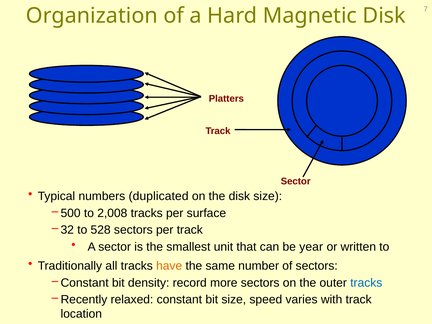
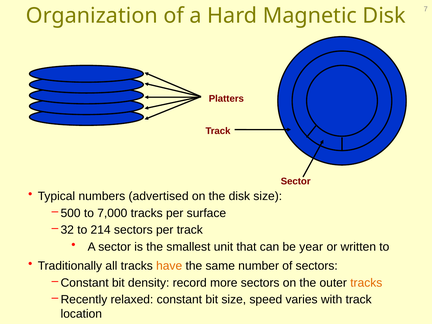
duplicated: duplicated -> advertised
2,008: 2,008 -> 7,000
528: 528 -> 214
tracks at (366, 283) colour: blue -> orange
